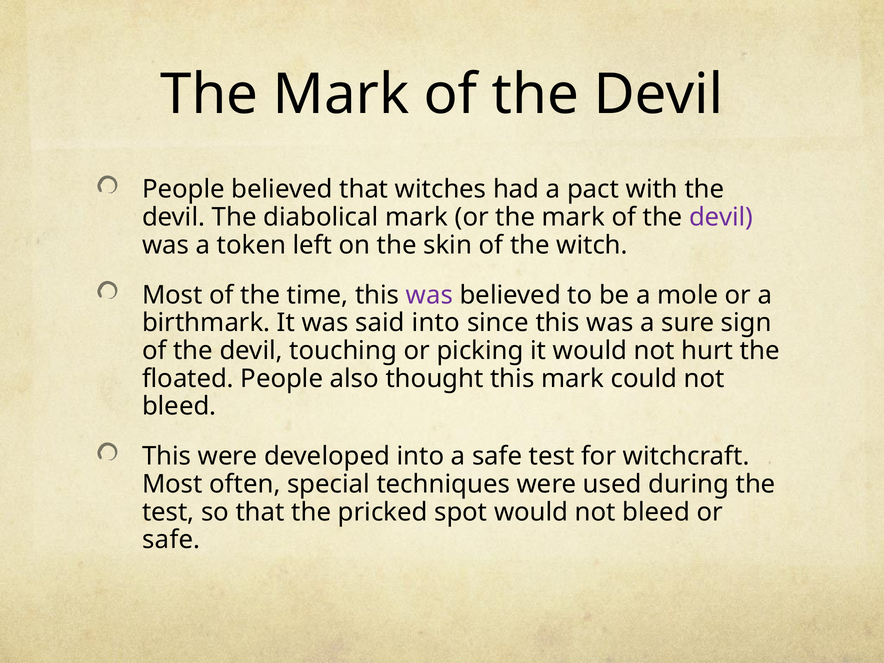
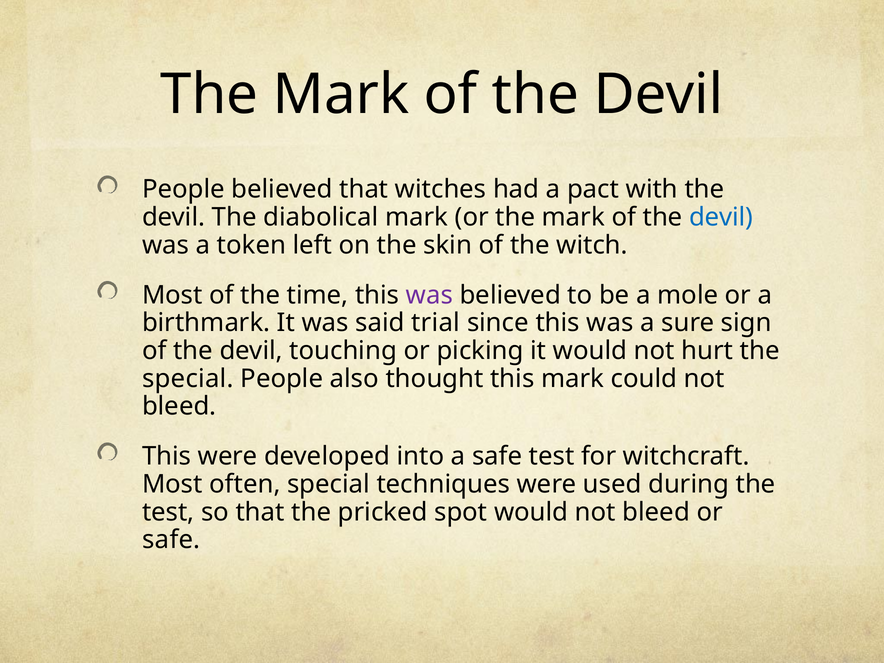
devil at (721, 217) colour: purple -> blue
said into: into -> trial
floated at (188, 379): floated -> special
